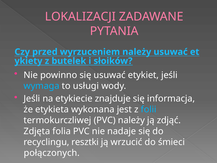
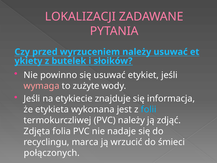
wymaga colour: light blue -> pink
usługi: usługi -> zużyte
resztki: resztki -> marca
